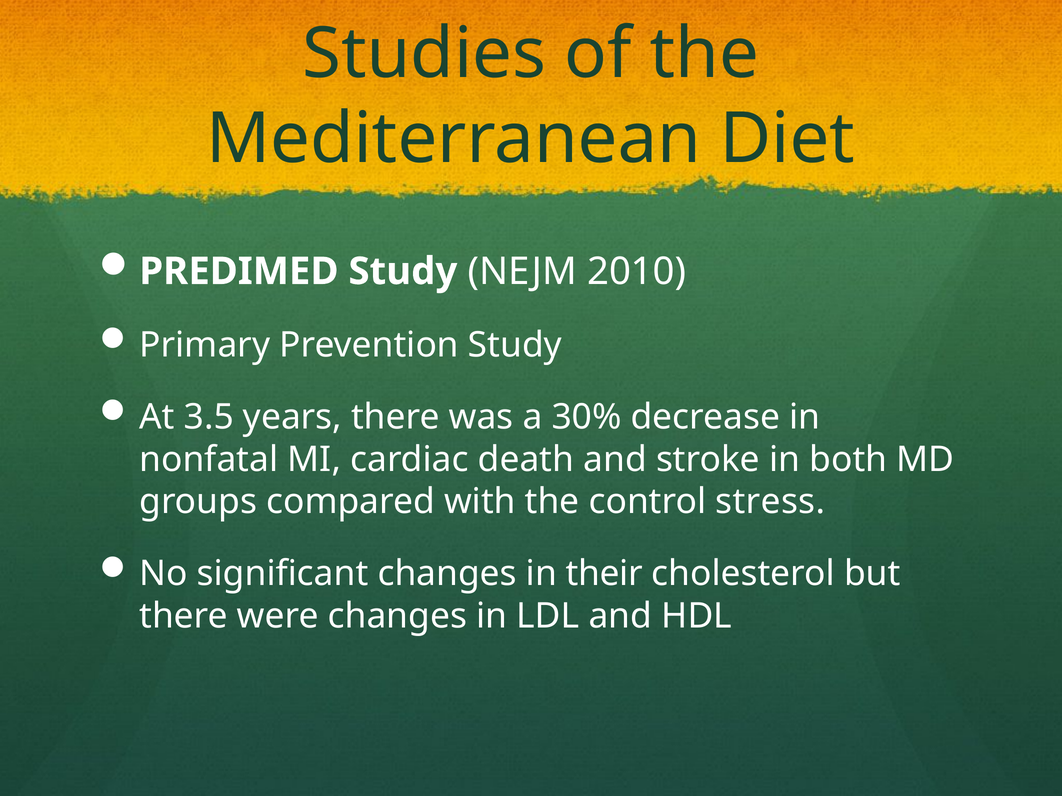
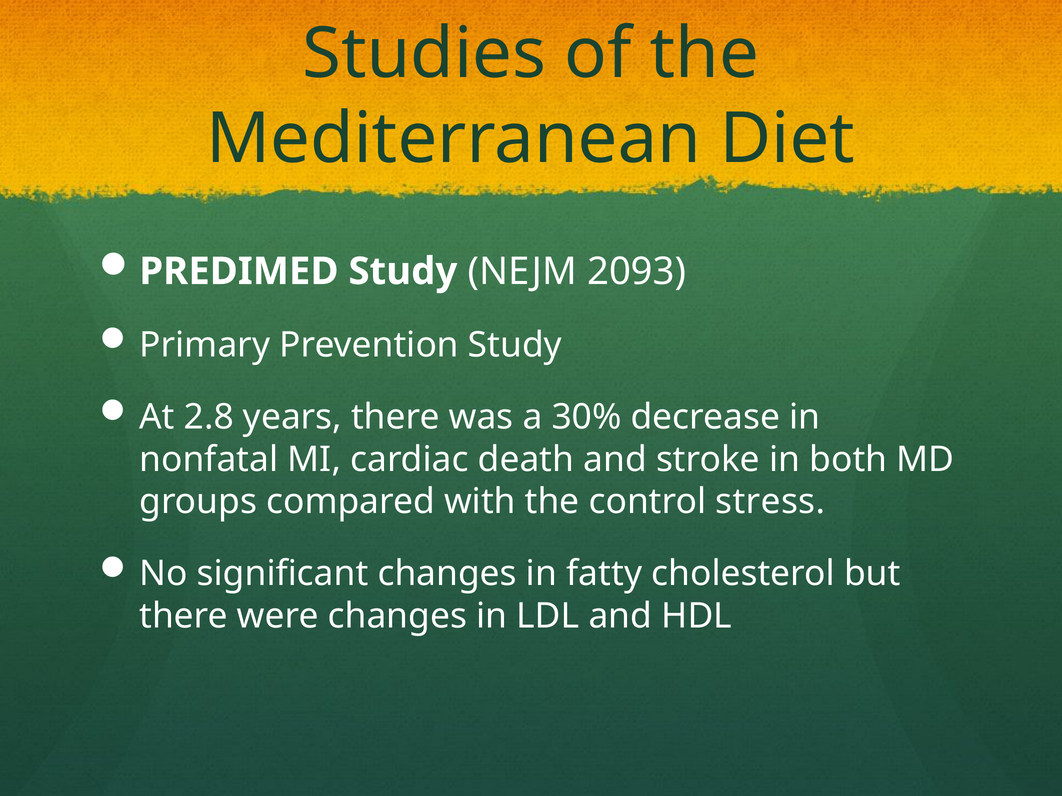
2010: 2010 -> 2093
3.5: 3.5 -> 2.8
their: their -> fatty
